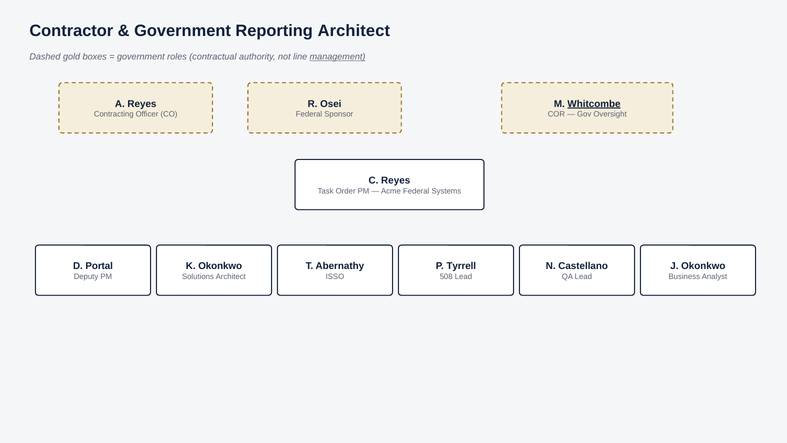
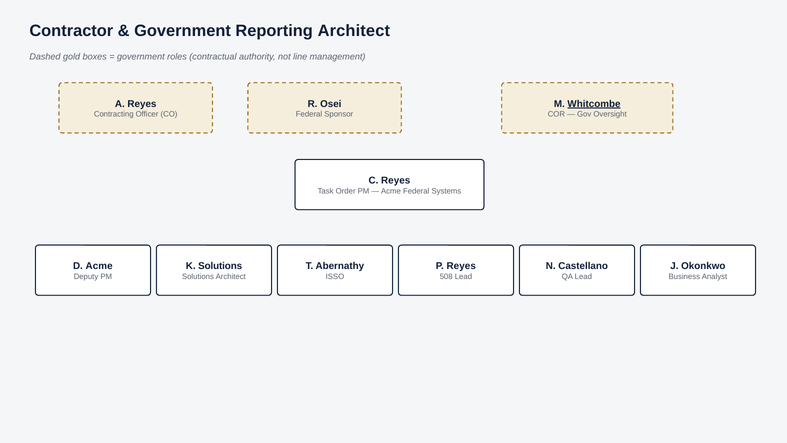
management underline: present -> none
D Portal: Portal -> Acme
K Okonkwo: Okonkwo -> Solutions
P Tyrrell: Tyrrell -> Reyes
